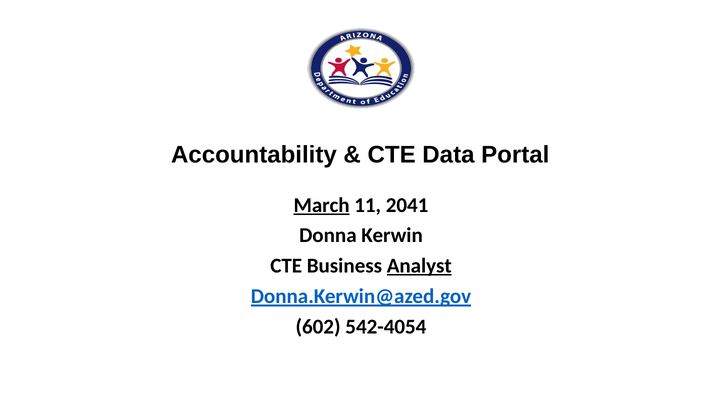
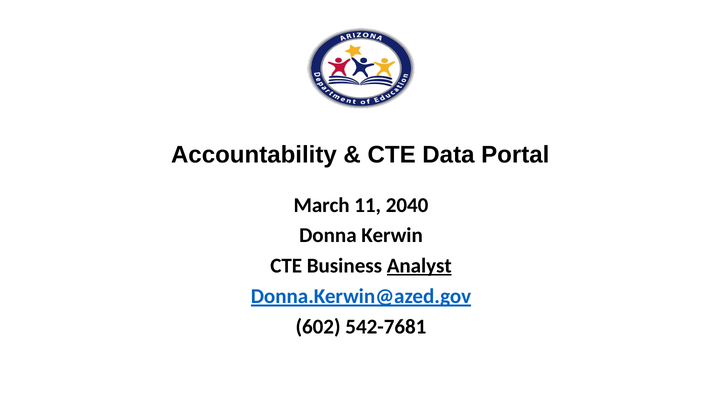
March underline: present -> none
2041: 2041 -> 2040
542-4054: 542-4054 -> 542-7681
